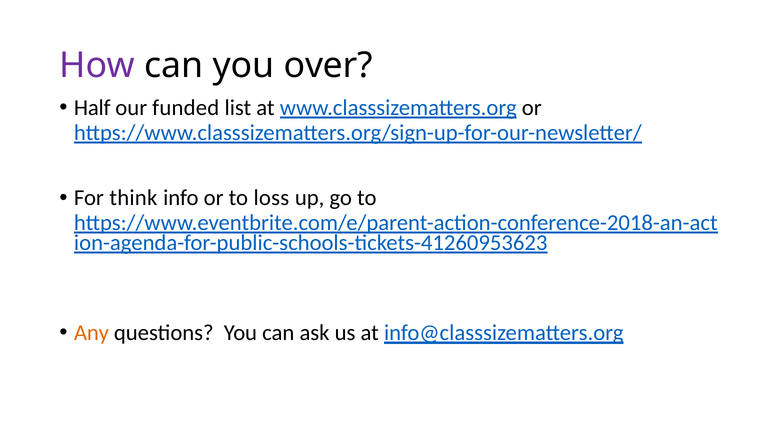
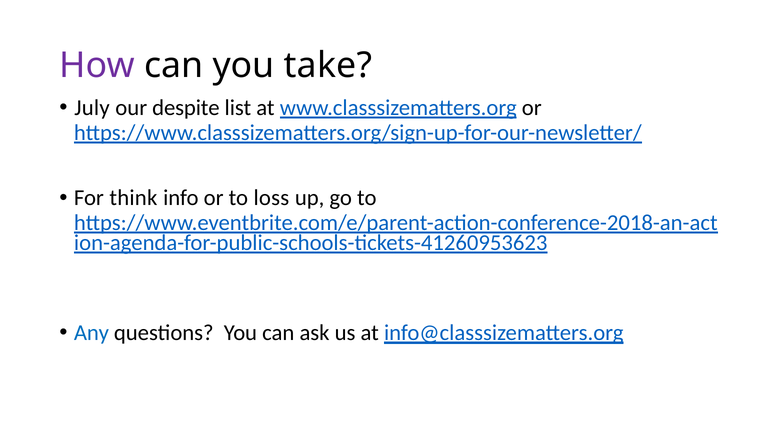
over: over -> take
Half: Half -> July
funded: funded -> despite
Any colour: orange -> blue
